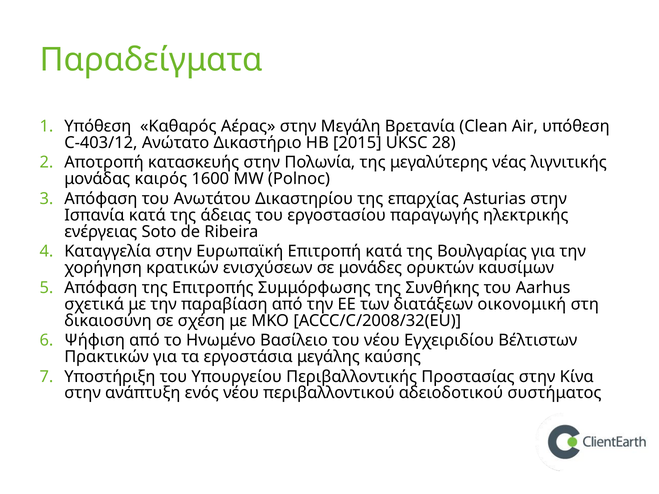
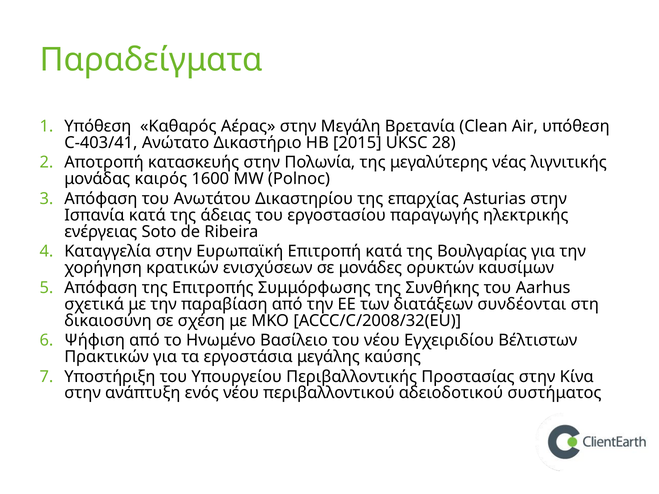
C-403/12: C-403/12 -> C-403/41
οικονομική: οικονομική -> συνδέονται
